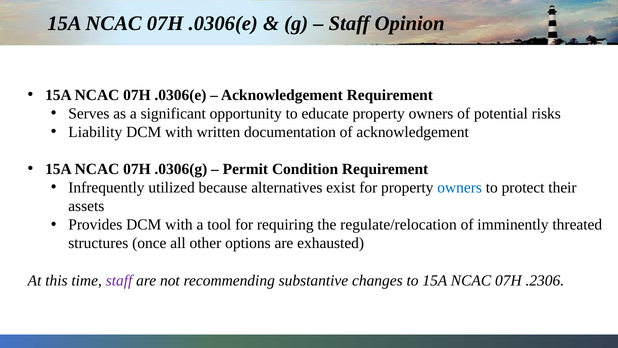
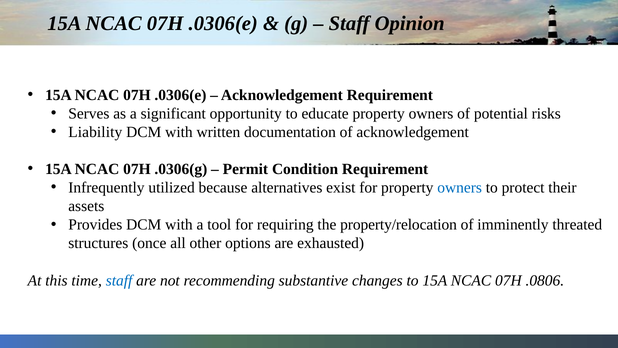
regulate/relocation: regulate/relocation -> property/relocation
staff at (119, 280) colour: purple -> blue
.2306: .2306 -> .0806
